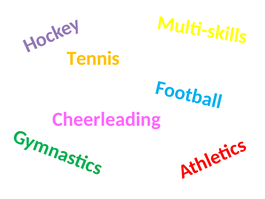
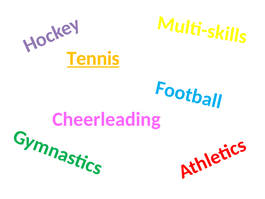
Tennis underline: none -> present
